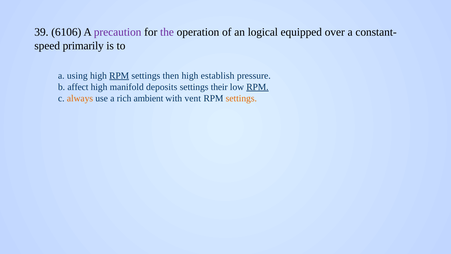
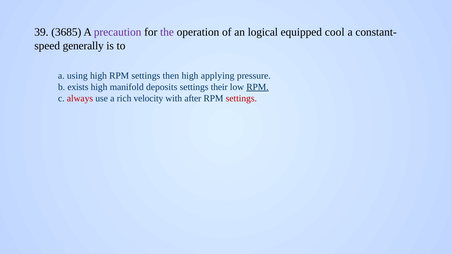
6106: 6106 -> 3685
over: over -> cool
primarily: primarily -> generally
RPM at (119, 76) underline: present -> none
establish: establish -> applying
affect: affect -> exists
always colour: orange -> red
ambient: ambient -> velocity
vent: vent -> after
settings at (241, 98) colour: orange -> red
